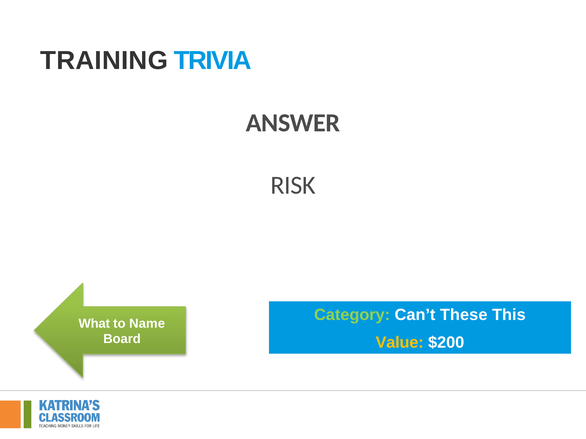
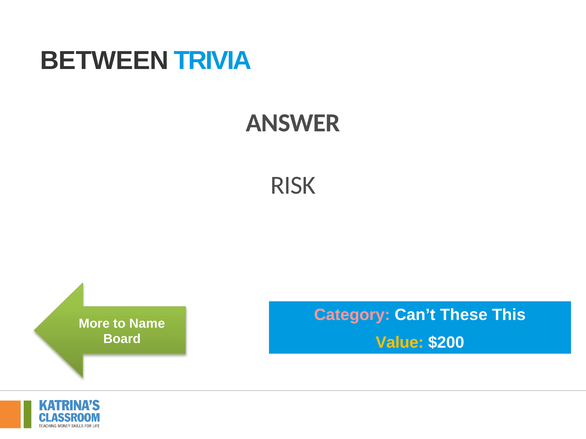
TRAINING: TRAINING -> BETWEEN
Category colour: light green -> pink
What: What -> More
